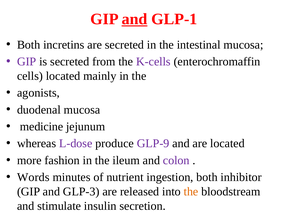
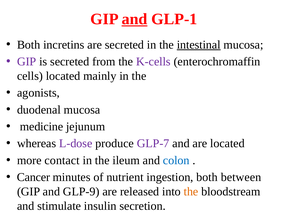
intestinal underline: none -> present
GLP-9: GLP-9 -> GLP-7
fashion: fashion -> contact
colon colour: purple -> blue
Words: Words -> Cancer
inhibitor: inhibitor -> between
GLP-3: GLP-3 -> GLP-9
